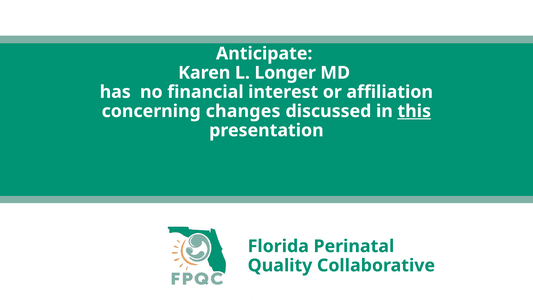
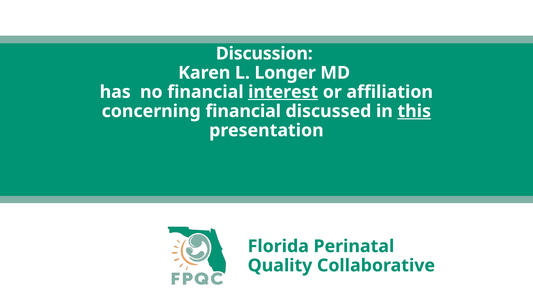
Anticipate: Anticipate -> Discussion
interest underline: none -> present
concerning changes: changes -> financial
